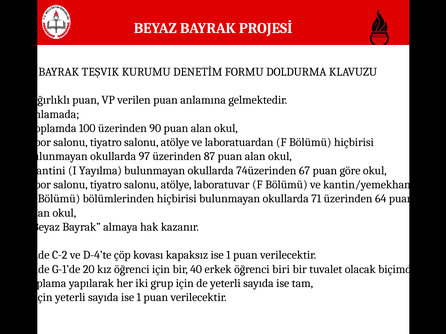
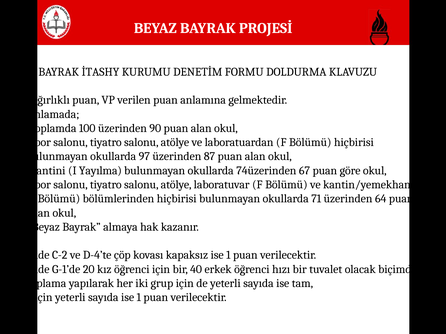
TEŞVIK: TEŞVIK -> İTASHY
öğrenci biri: biri -> hızı
